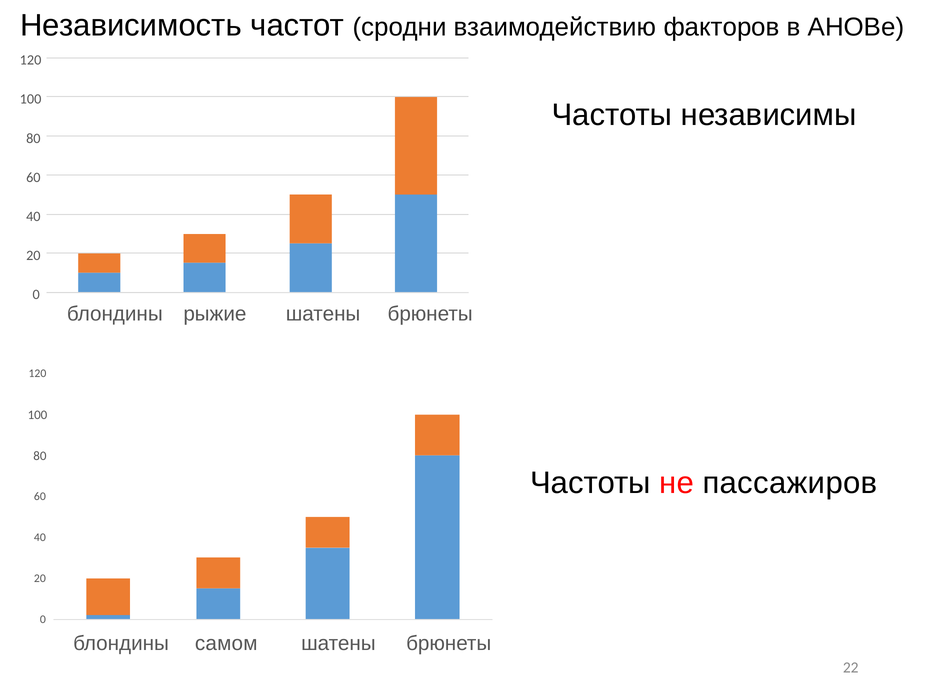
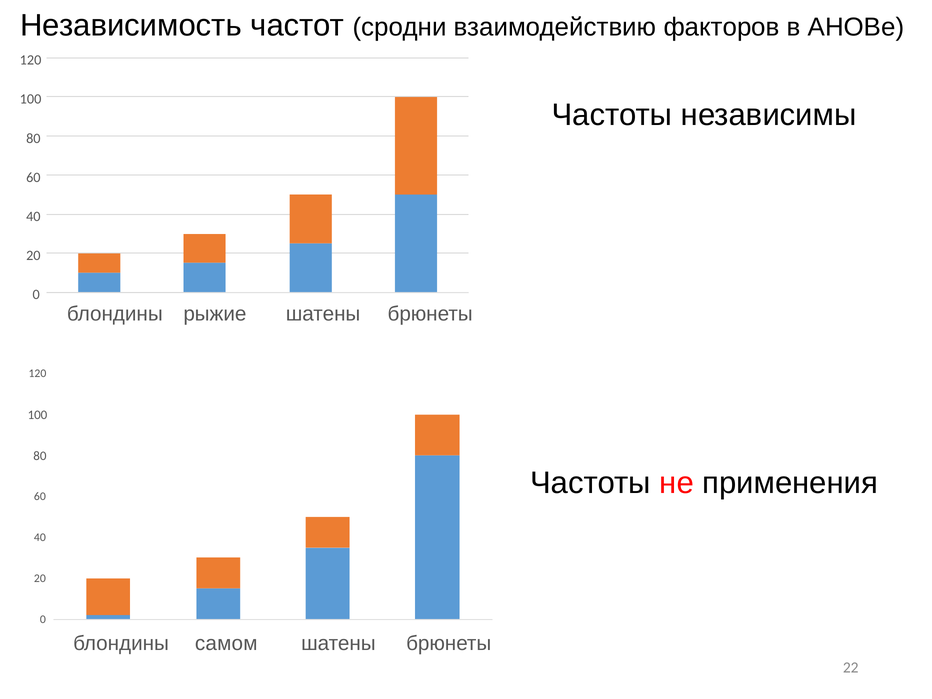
пассажиров: пассажиров -> применения
